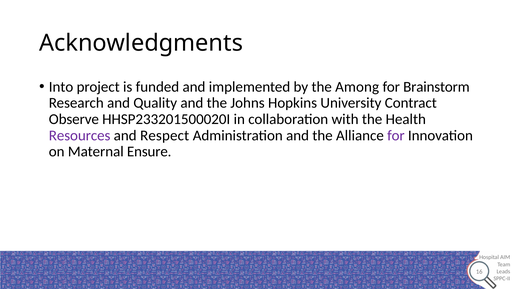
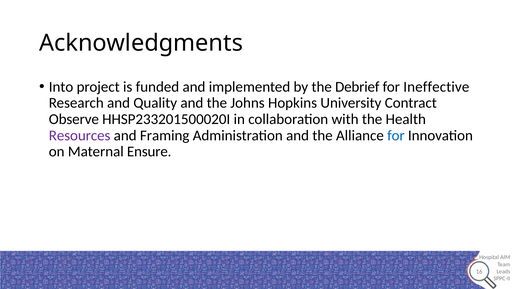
Among: Among -> Debrief
Brainstorm: Brainstorm -> Ineffective
Respect: Respect -> Framing
for at (396, 135) colour: purple -> blue
